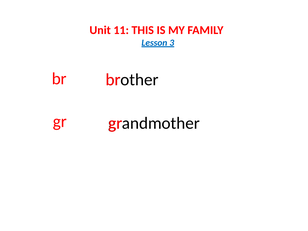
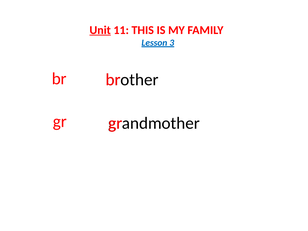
Unit underline: none -> present
